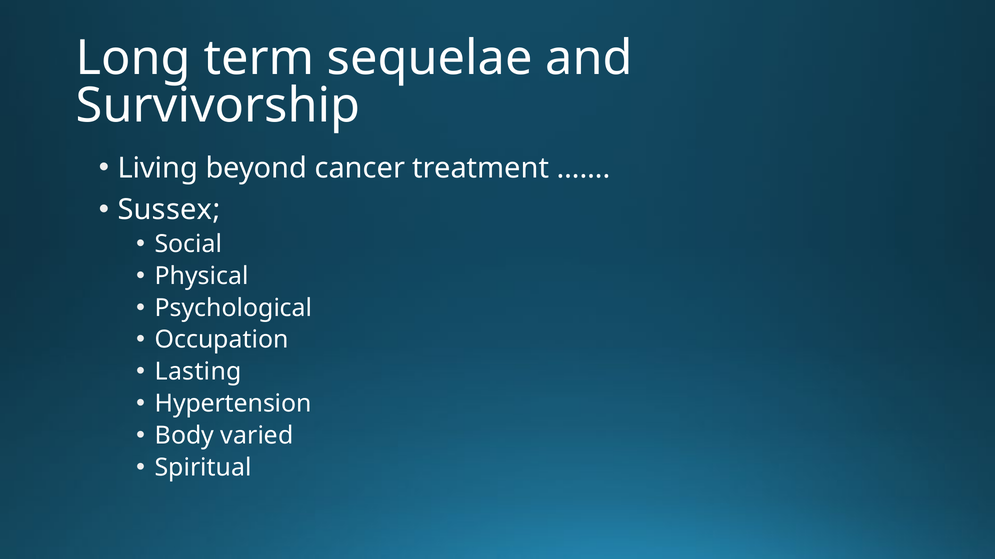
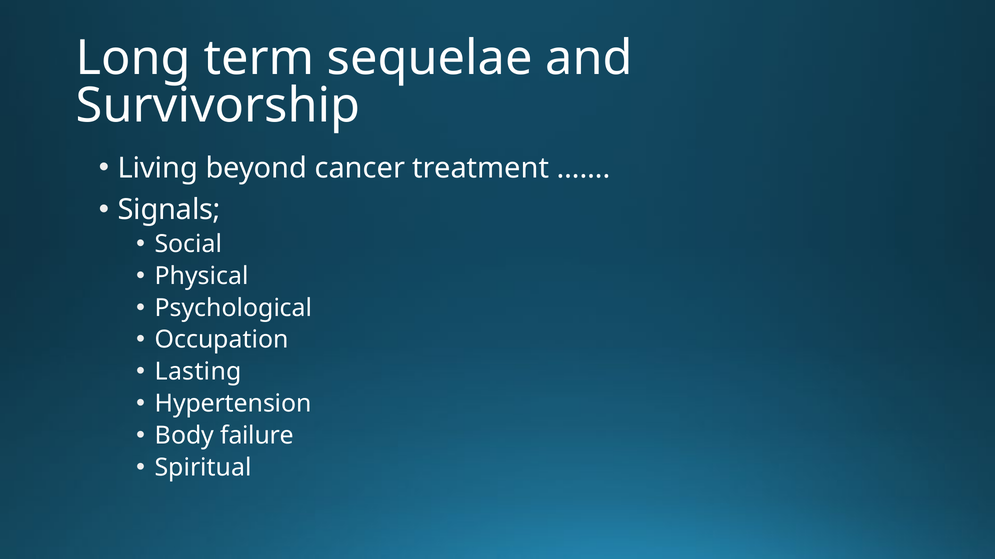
Sussex: Sussex -> Signals
varied: varied -> failure
